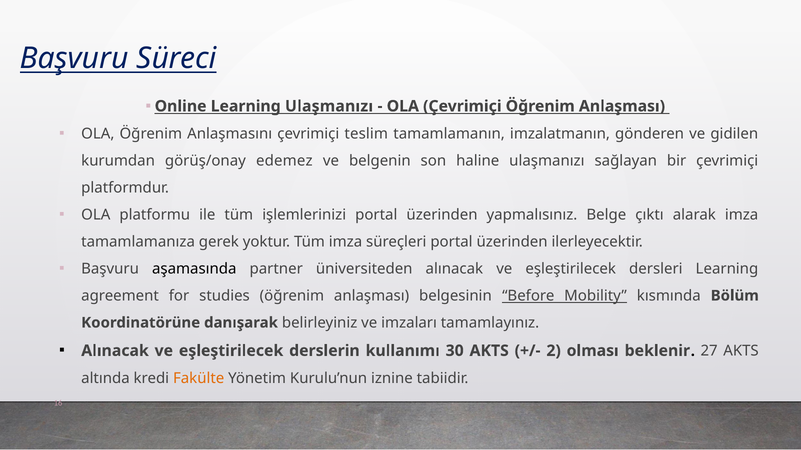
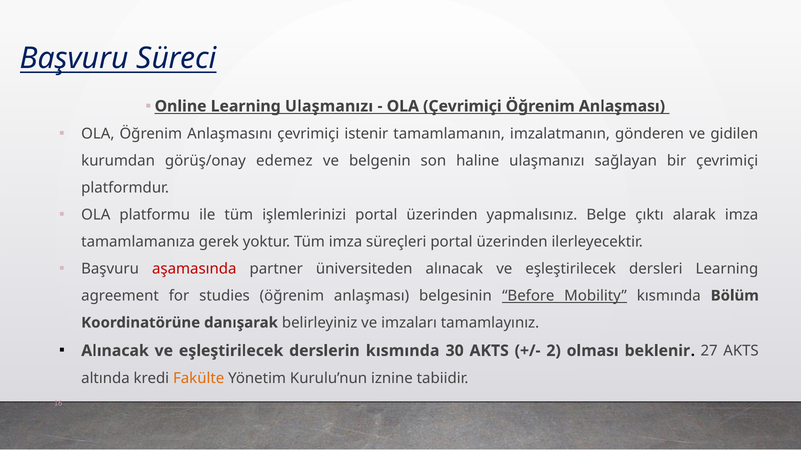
teslim: teslim -> istenir
aşamasında colour: black -> red
derslerin kullanımı: kullanımı -> kısmında
